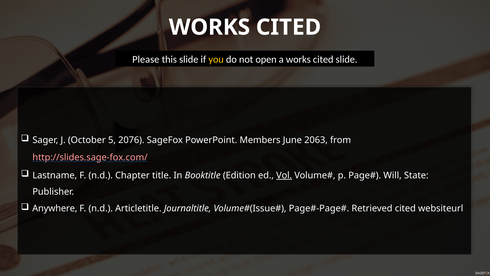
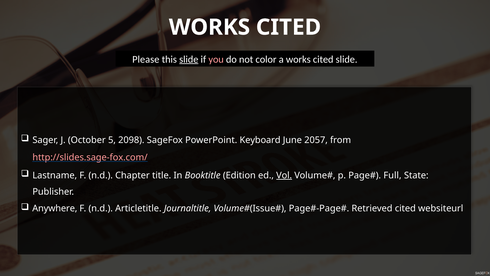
slide at (189, 59) underline: none -> present
you colour: yellow -> pink
open: open -> color
2076: 2076 -> 2098
Members: Members -> Keyboard
2063: 2063 -> 2057
Will: Will -> Full
